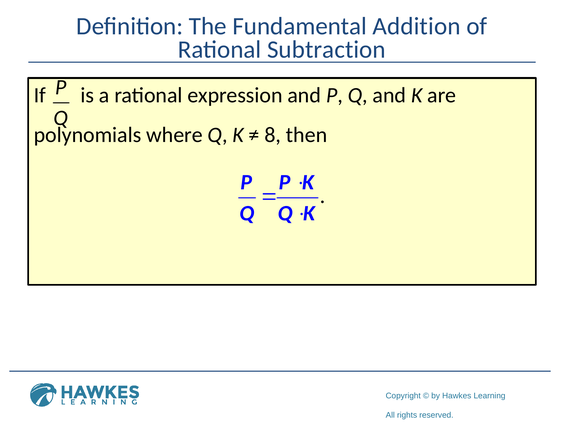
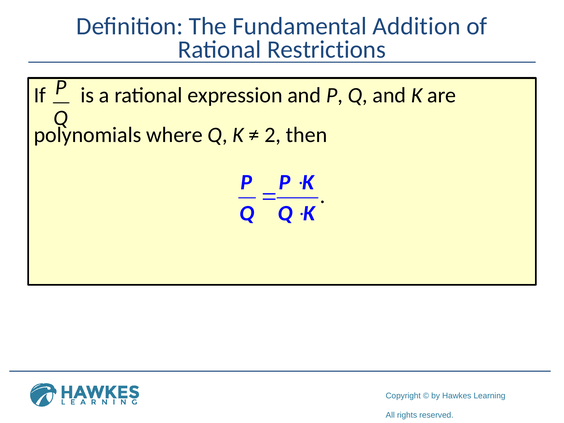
Subtraction: Subtraction -> Restrictions
8: 8 -> 2
